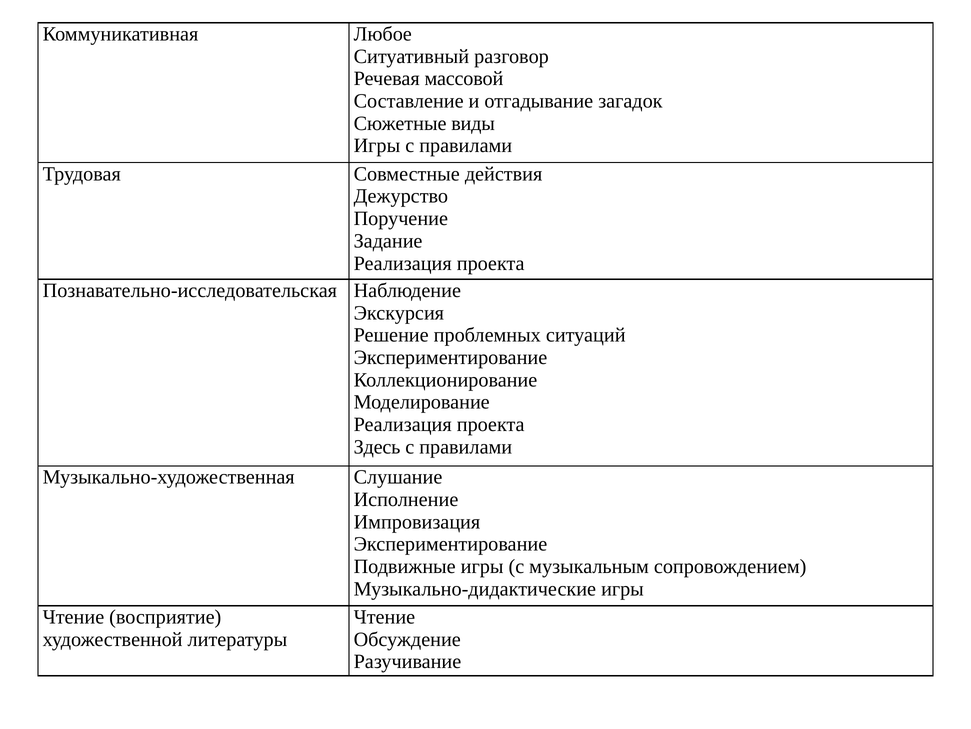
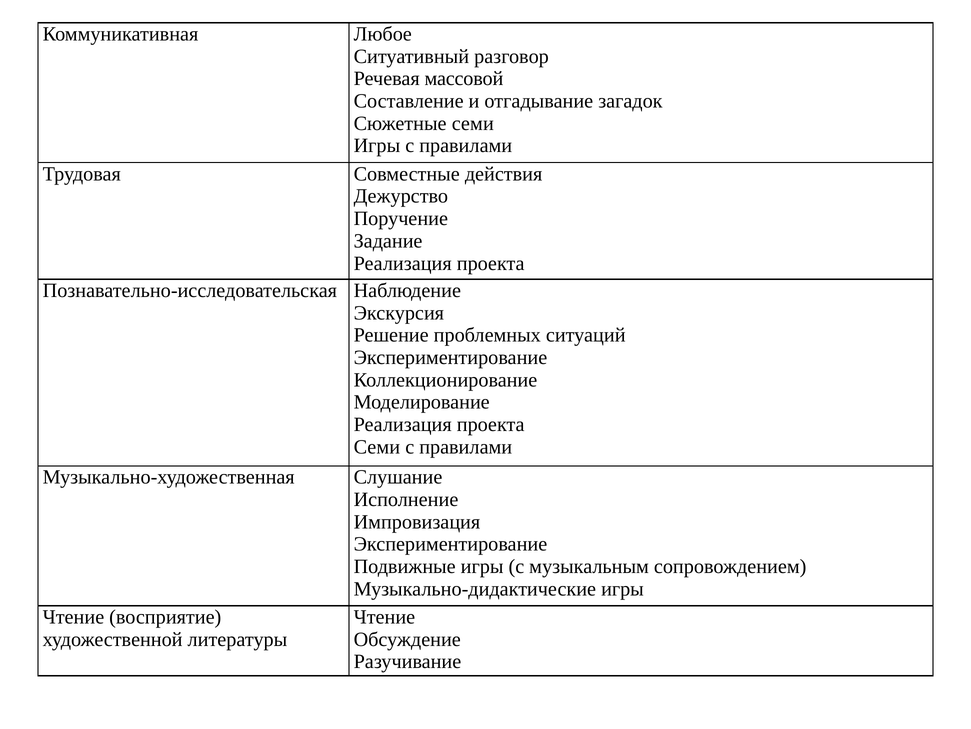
Сюжетные виды: виды -> семи
Здесь at (377, 447): Здесь -> Семи
